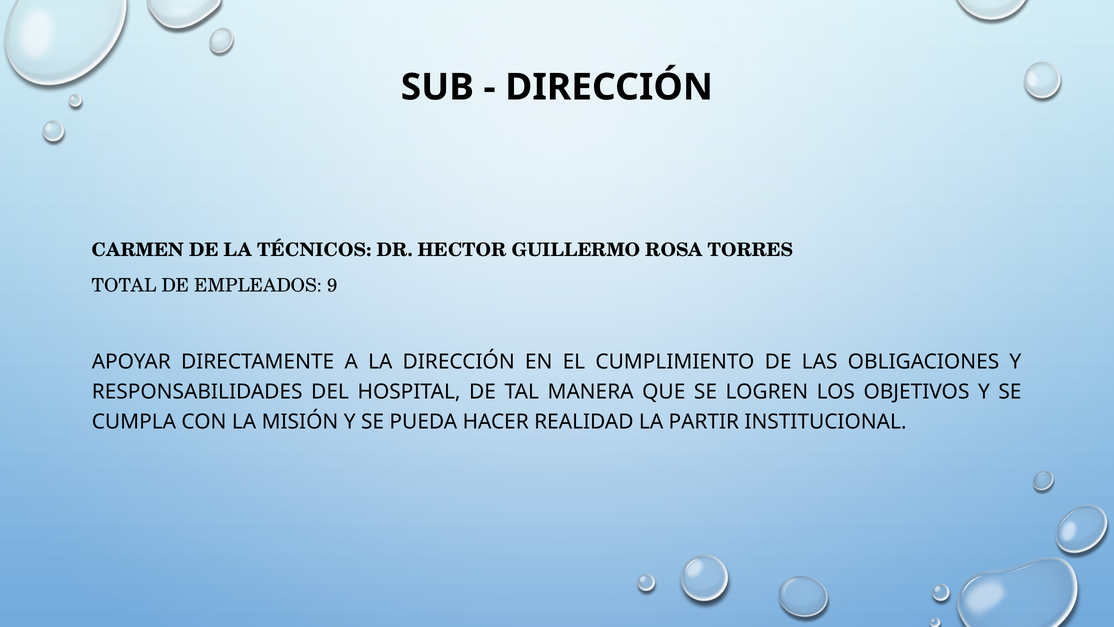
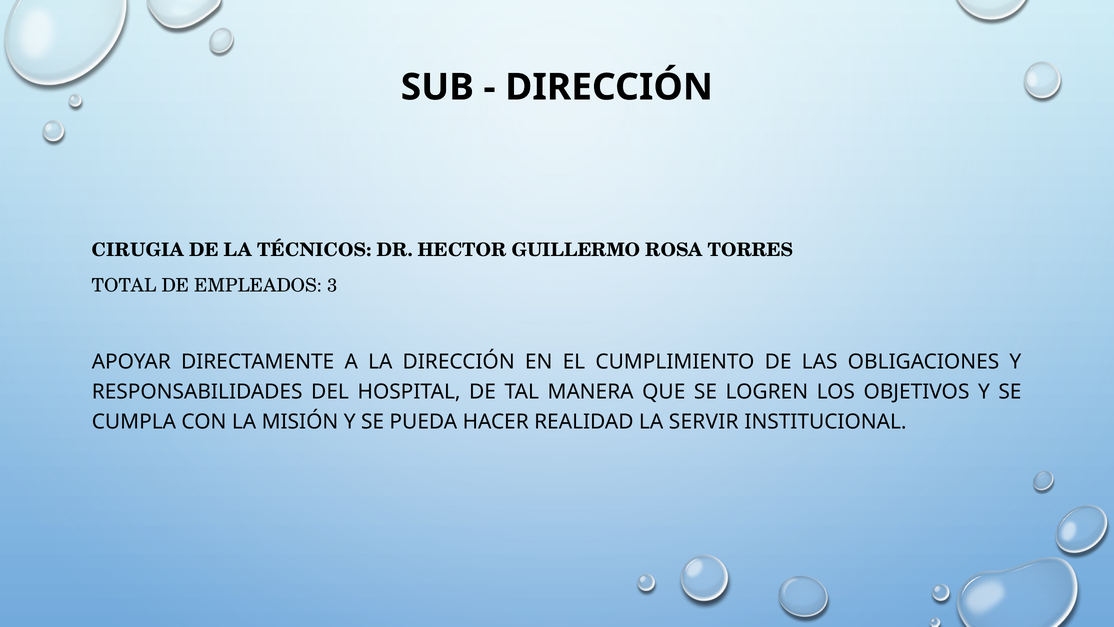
CARMEN: CARMEN -> CIRUGIA
9: 9 -> 3
PARTIR: PARTIR -> SERVIR
